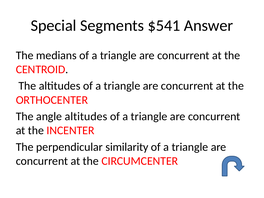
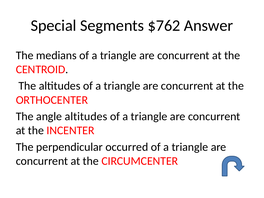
$541: $541 -> $762
similarity: similarity -> occurred
